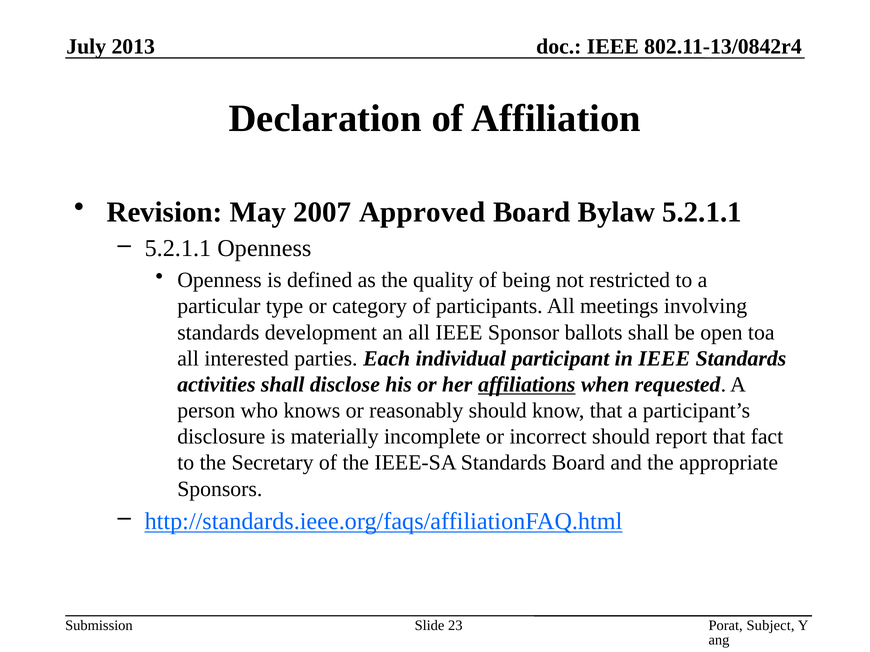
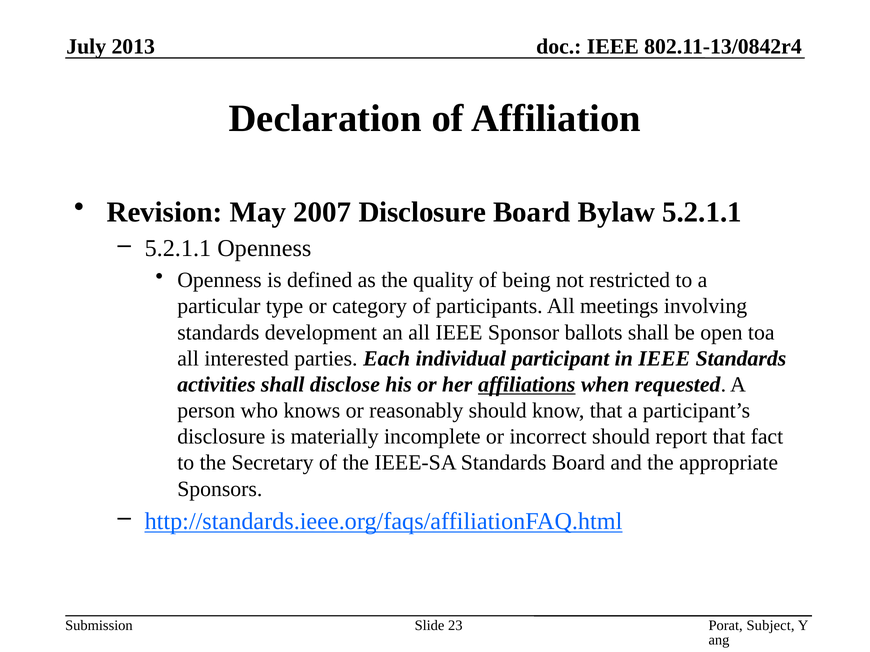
2007 Approved: Approved -> Disclosure
